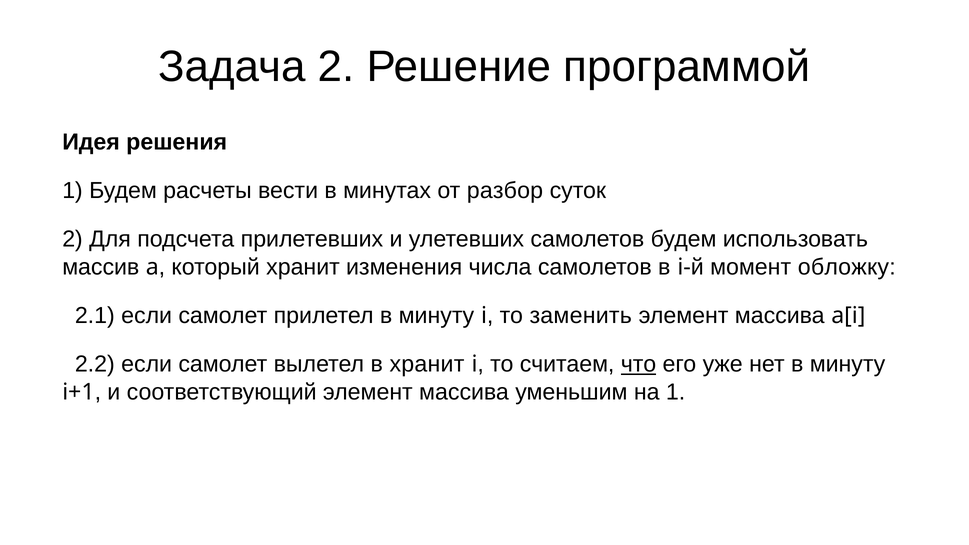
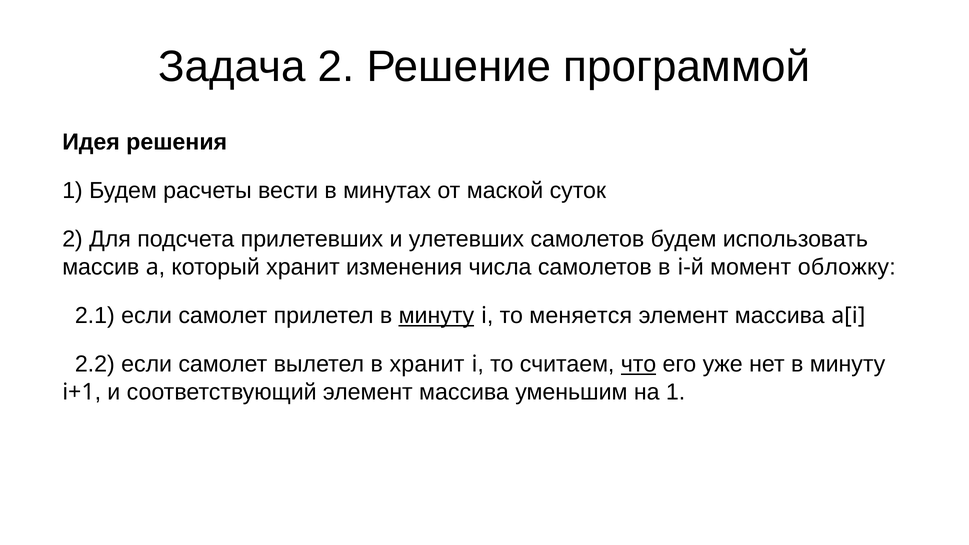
разбор: разбор -> маской
минуту at (436, 316) underline: none -> present
заменить: заменить -> меняется
